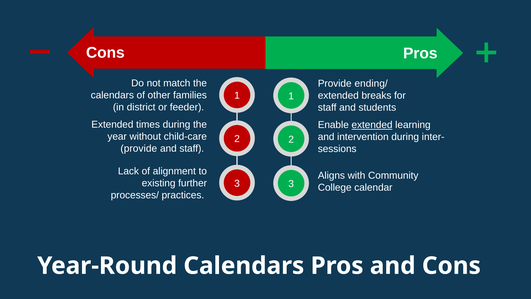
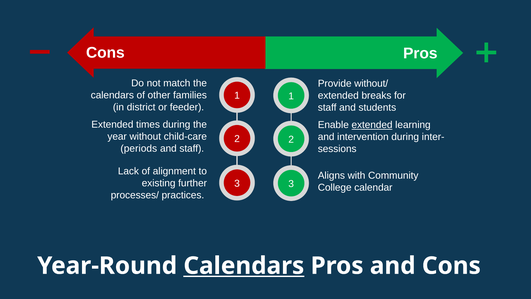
ending/: ending/ -> without/
provide at (139, 148): provide -> periods
Calendars at (244, 266) underline: none -> present
